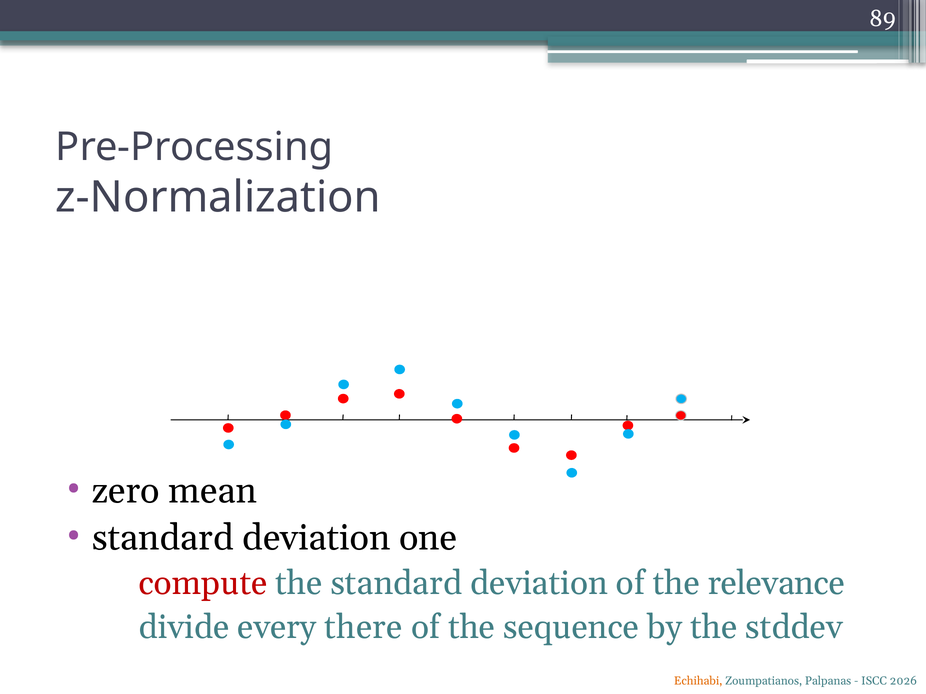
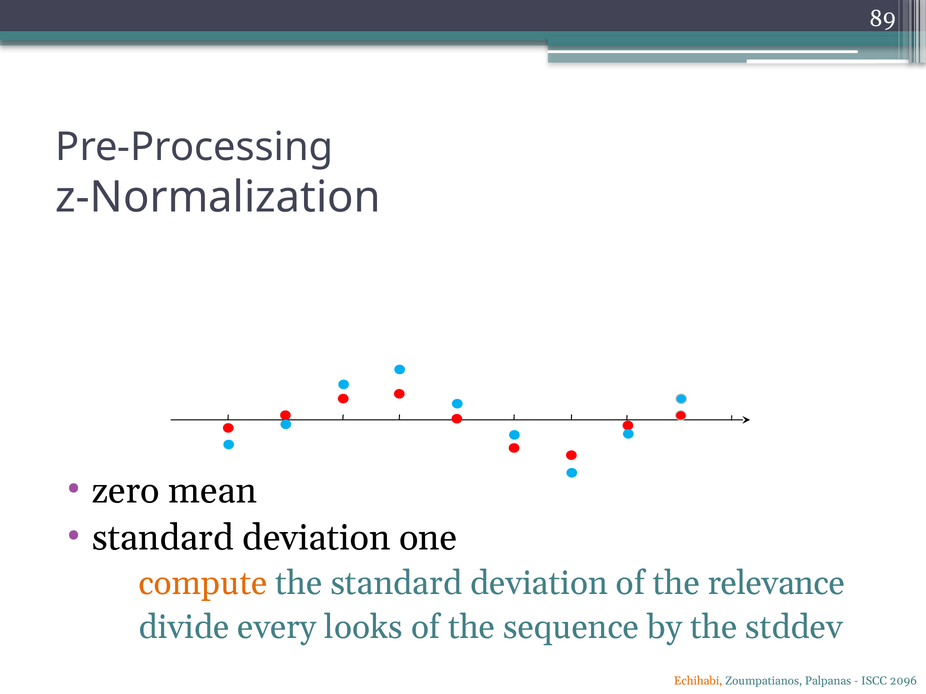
compute colour: red -> orange
there: there -> looks
2026: 2026 -> 2096
